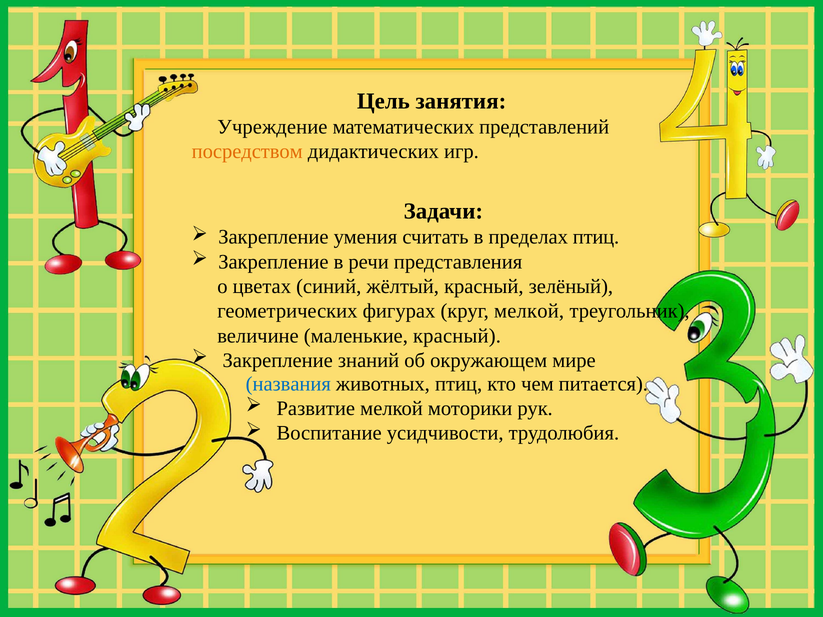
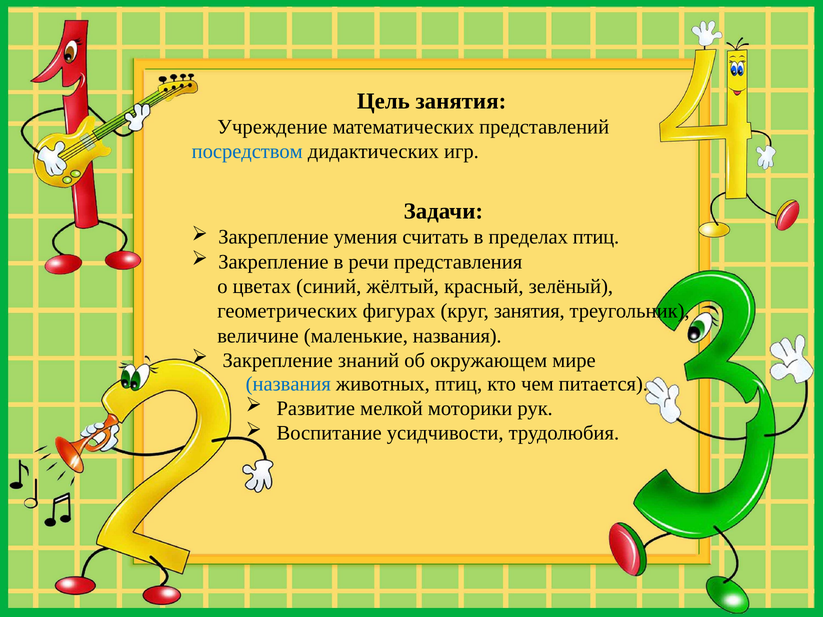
посредством colour: orange -> blue
круг мелкой: мелкой -> занятия
маленькие красный: красный -> названия
